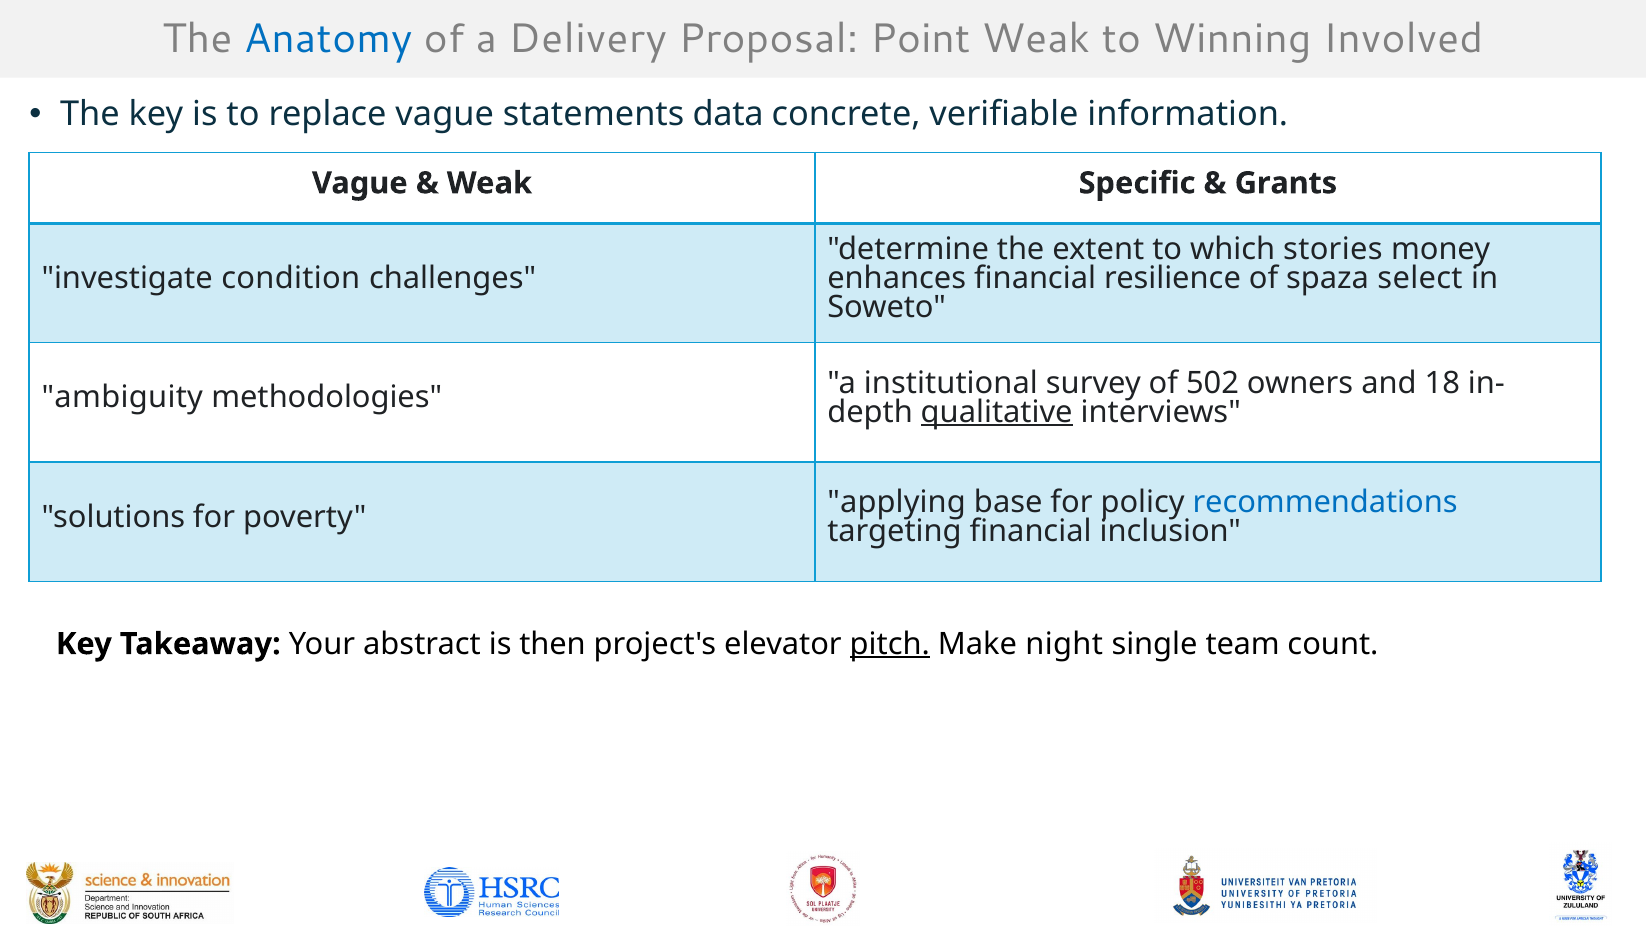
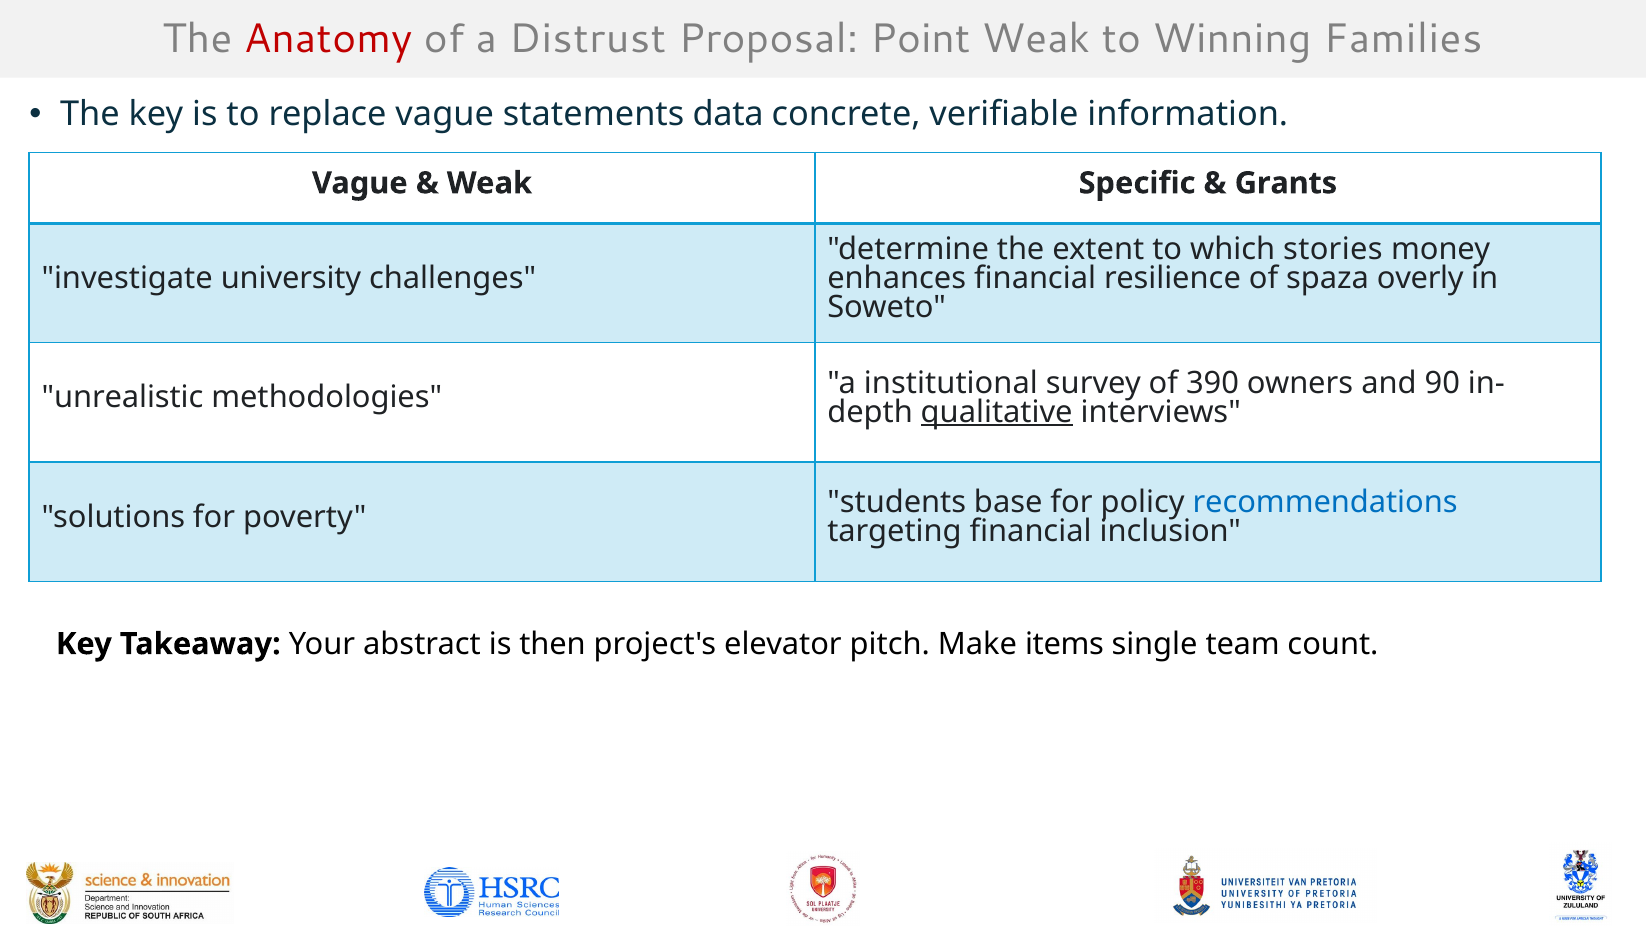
Anatomy colour: blue -> red
Delivery: Delivery -> Distrust
Involved: Involved -> Families
condition: condition -> university
select: select -> overly
ambiguity: ambiguity -> unrealistic
502: 502 -> 390
18: 18 -> 90
applying: applying -> students
pitch underline: present -> none
night: night -> items
